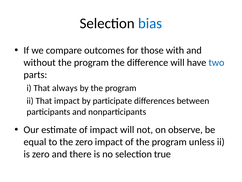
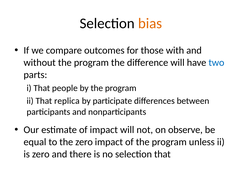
bias colour: blue -> orange
always: always -> people
That impact: impact -> replica
selection true: true -> that
